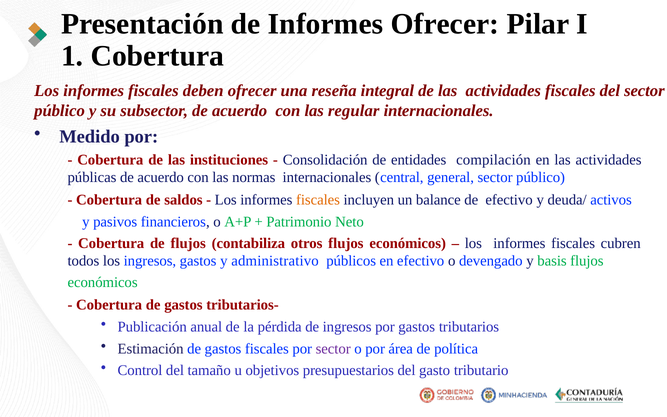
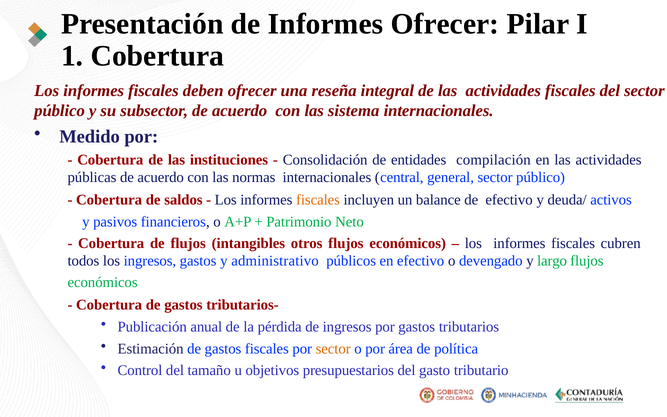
regular: regular -> sistema
contabiliza: contabiliza -> intangibles
basis: basis -> largo
sector at (333, 349) colour: purple -> orange
